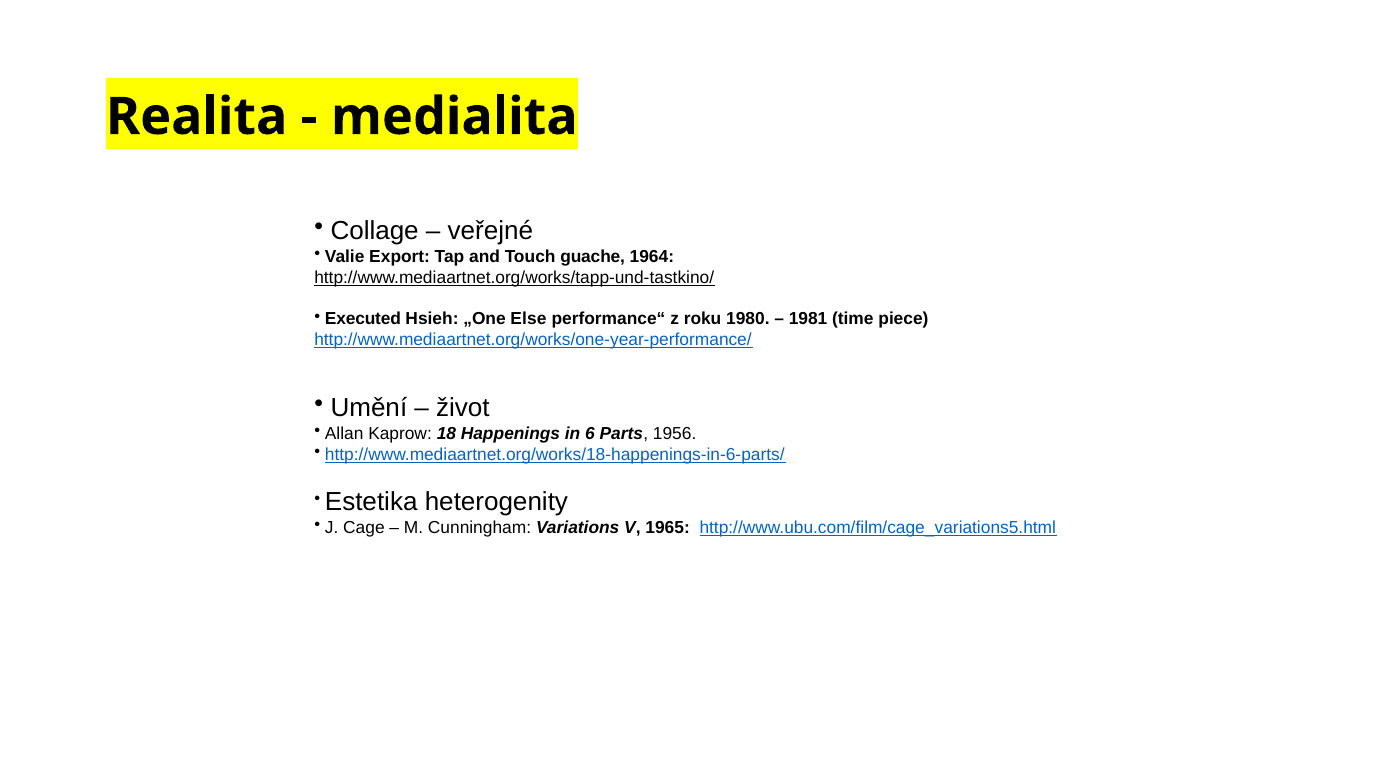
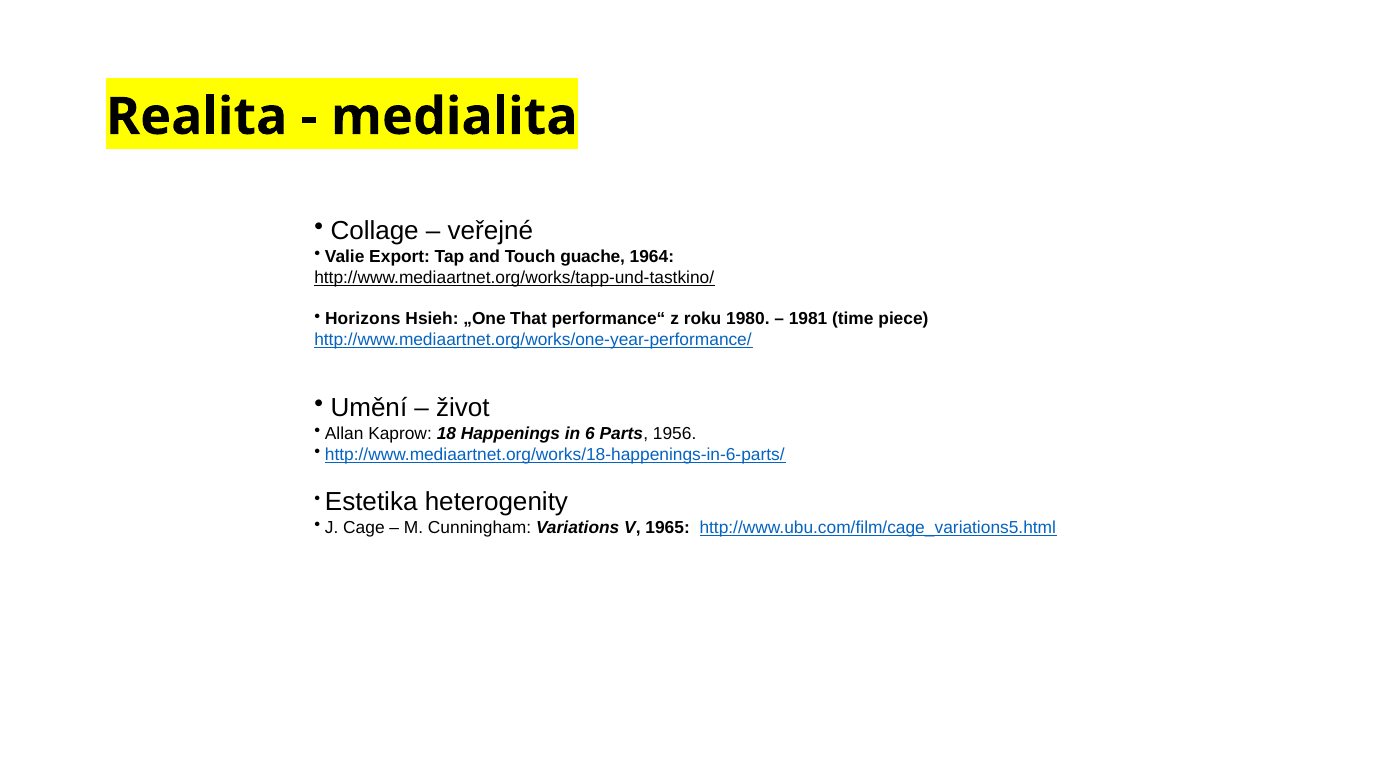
Executed: Executed -> Horizons
Else: Else -> That
